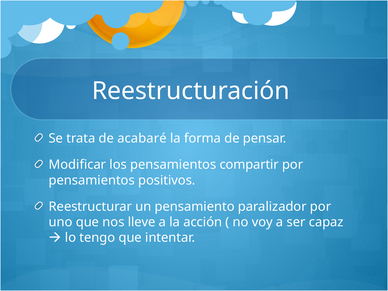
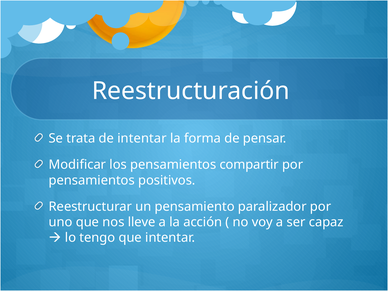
de acabaré: acabaré -> intentar
